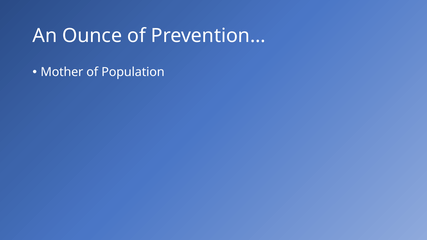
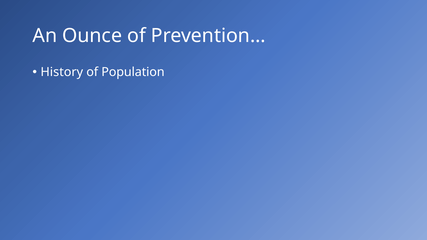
Mother: Mother -> History
